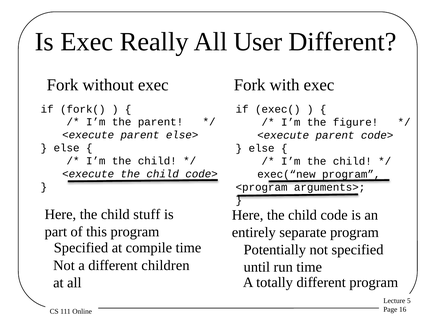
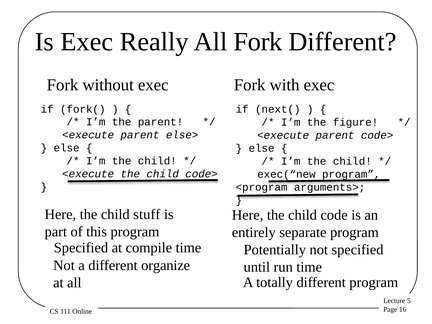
All User: User -> Fork
exec(: exec( -> next(
children: children -> organize
